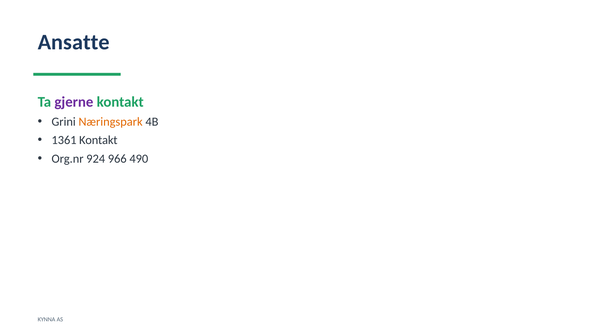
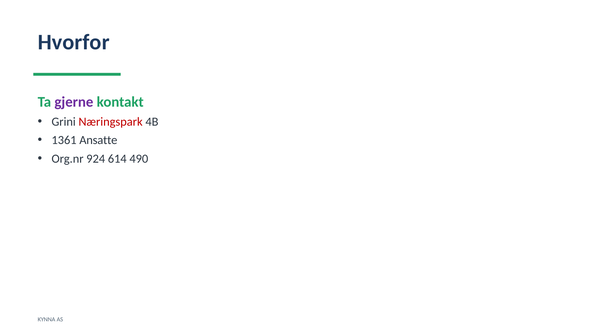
Ansatte: Ansatte -> Hvorfor
Næringspark colour: orange -> red
1361 Kontakt: Kontakt -> Ansatte
966: 966 -> 614
